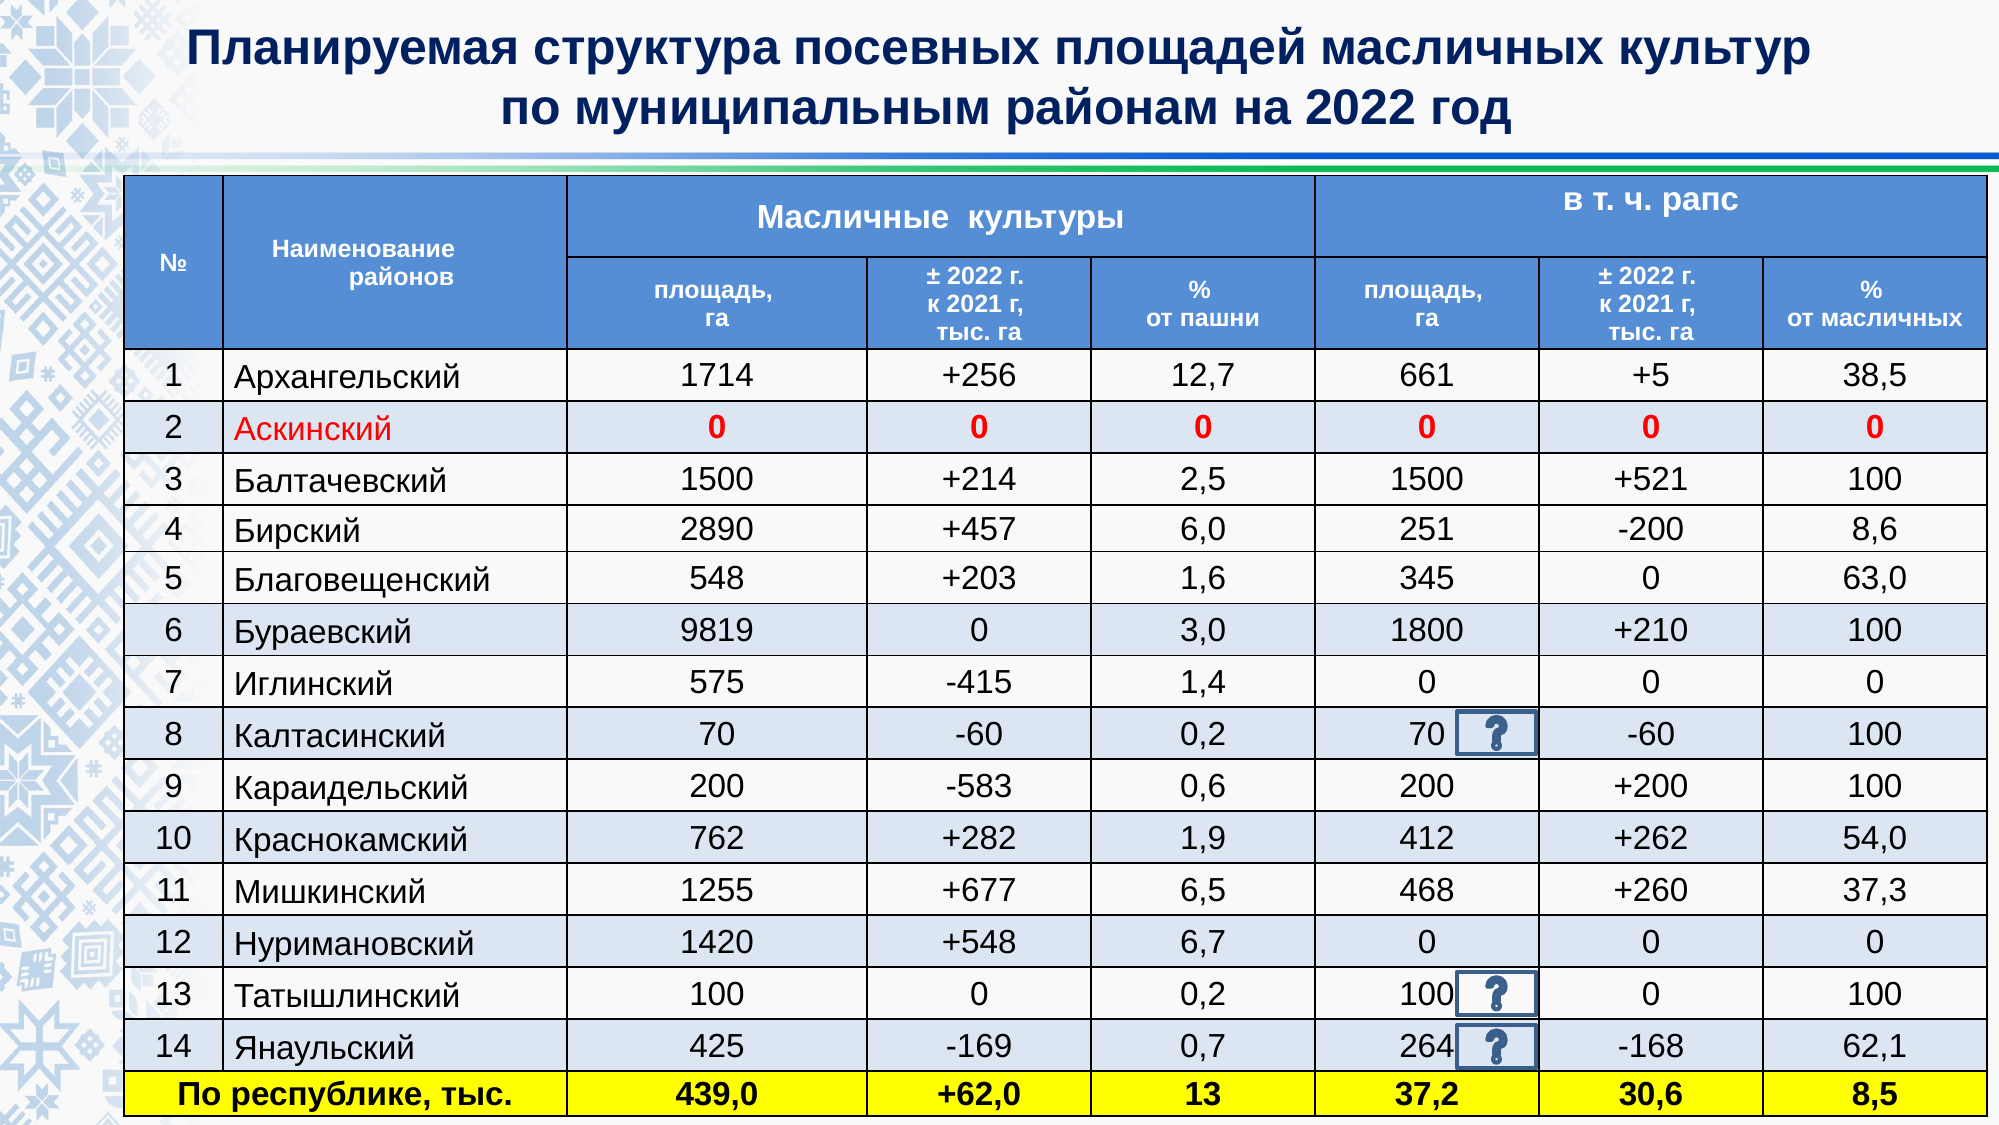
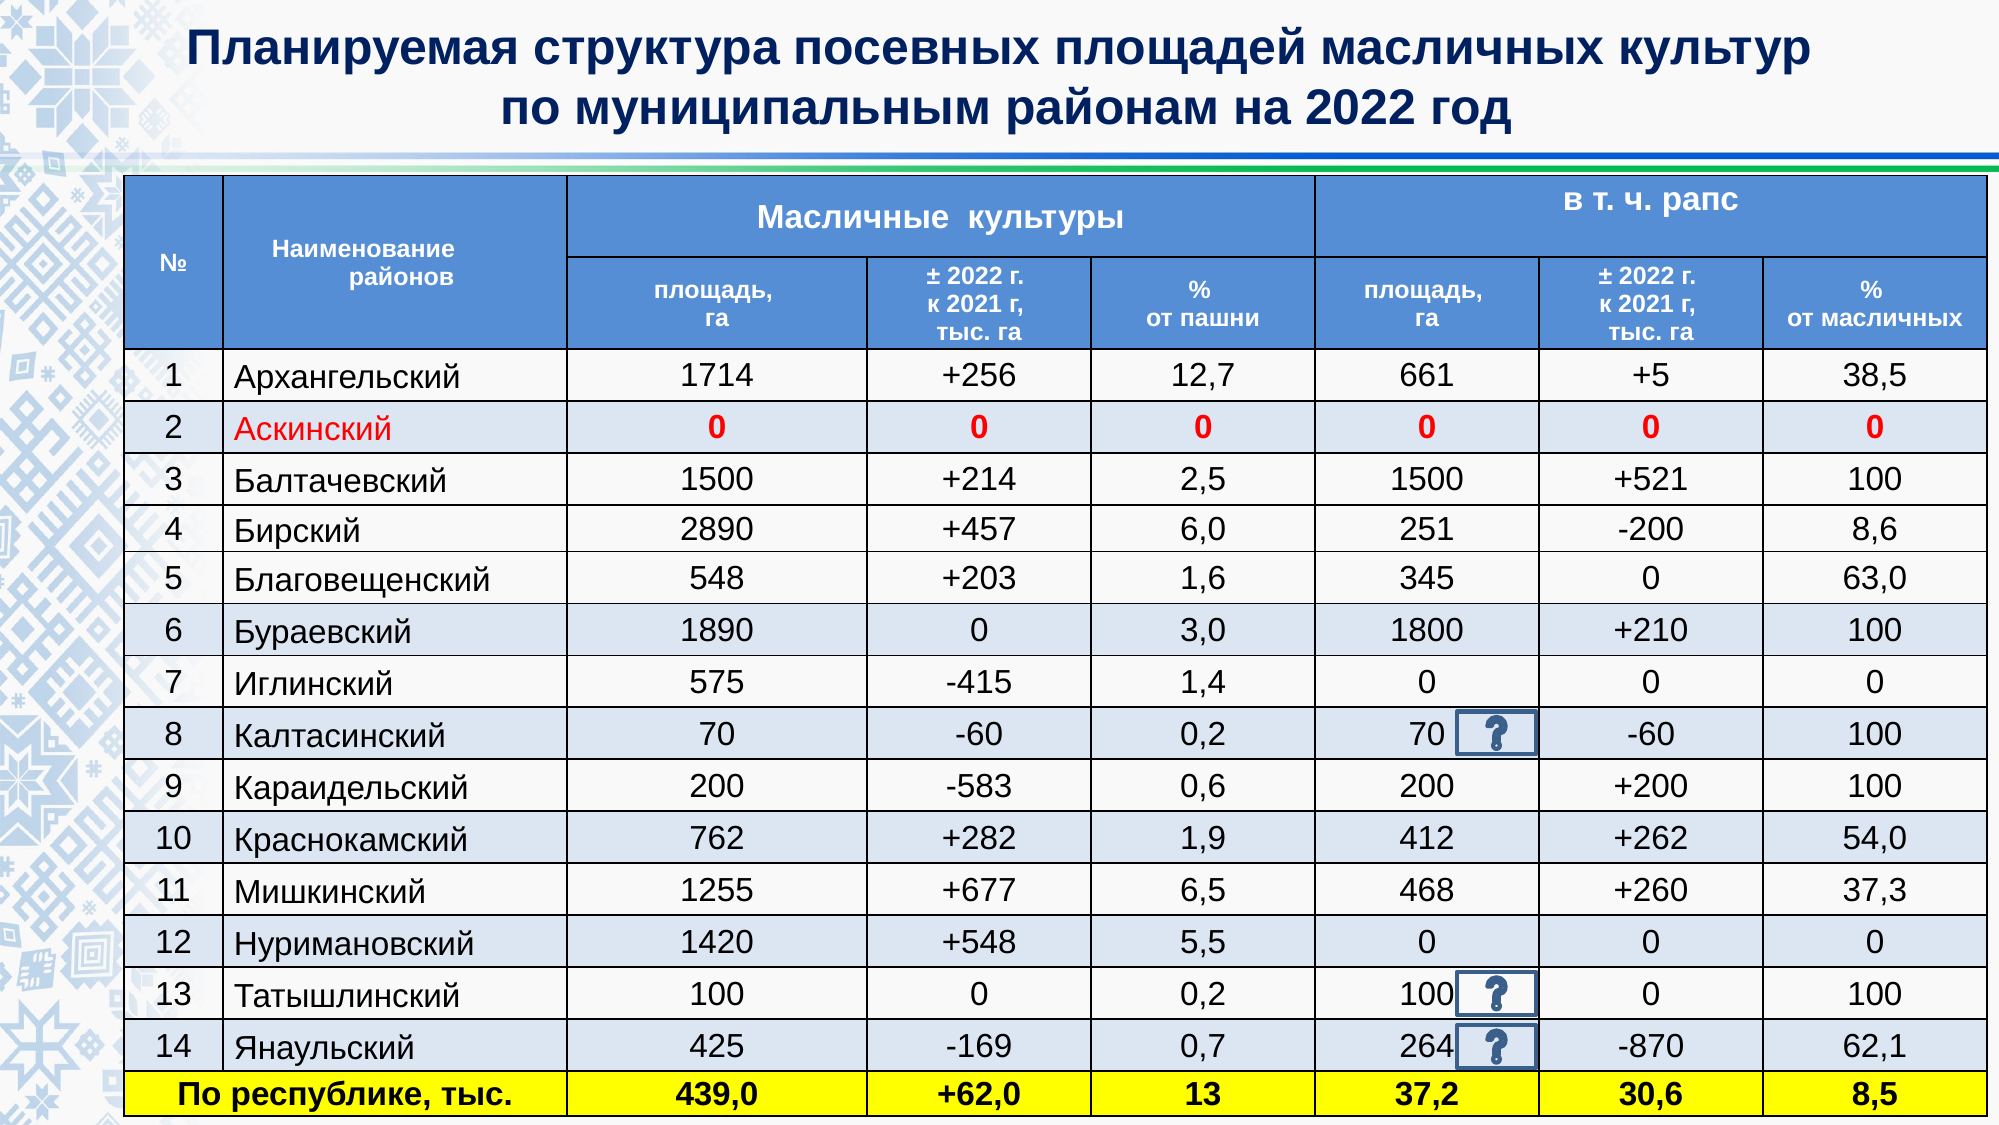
9819: 9819 -> 1890
6,7: 6,7 -> 5,5
-168: -168 -> -870
